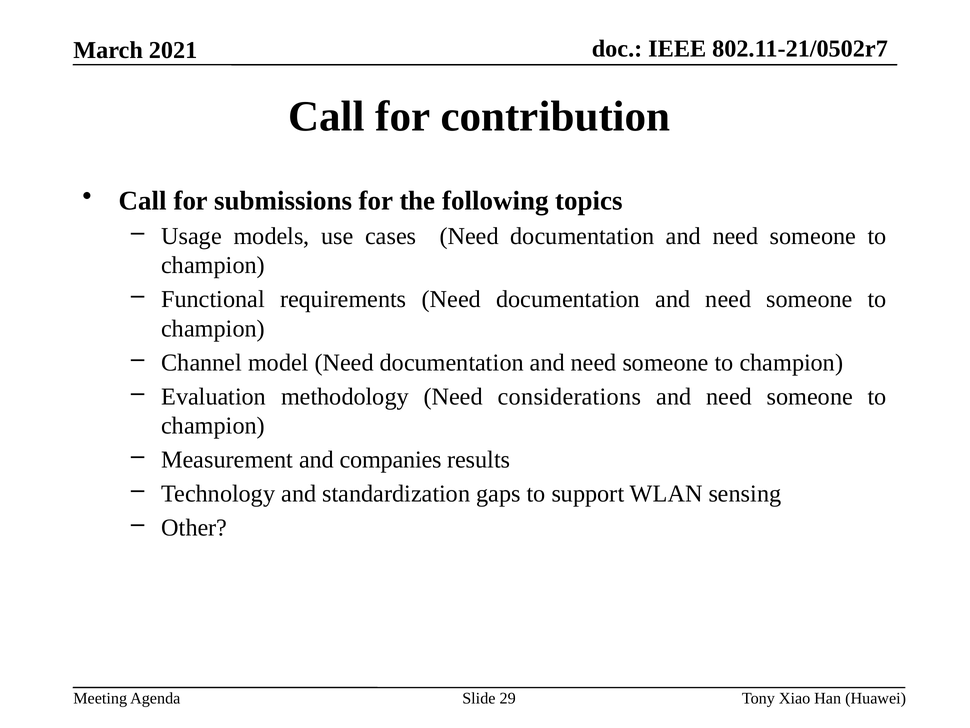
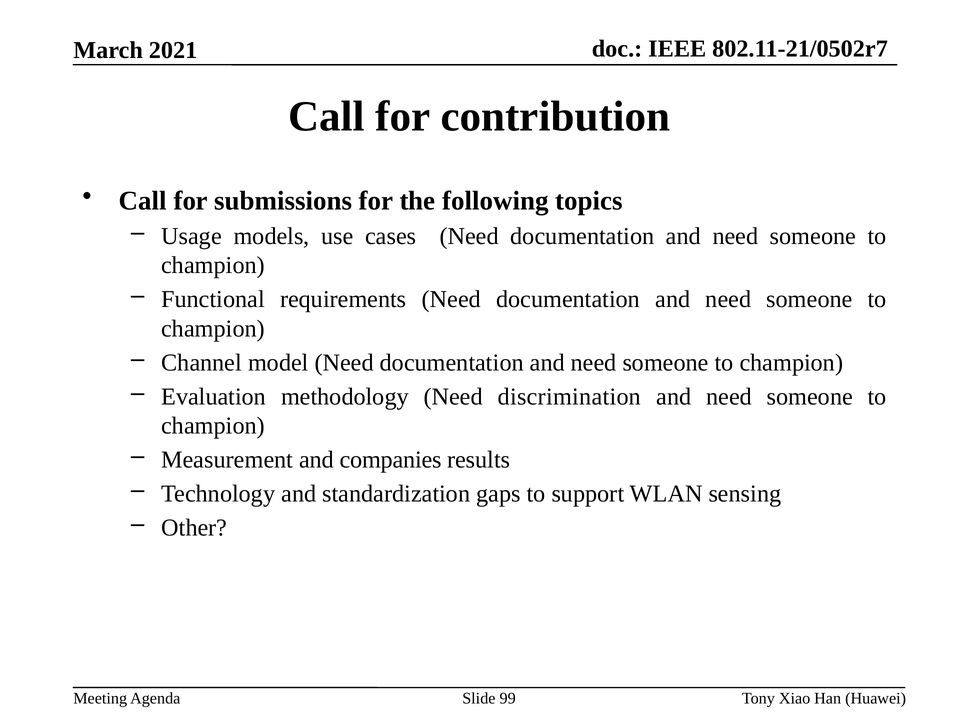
considerations: considerations -> discrimination
29: 29 -> 99
